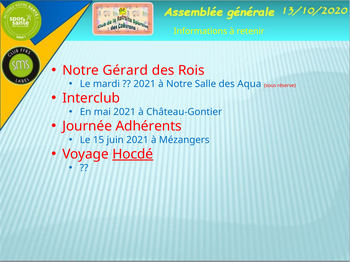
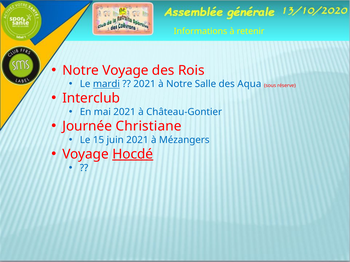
Notre Gérard: Gérard -> Voyage
mardi underline: none -> present
Adhérents: Adhérents -> Christiane
